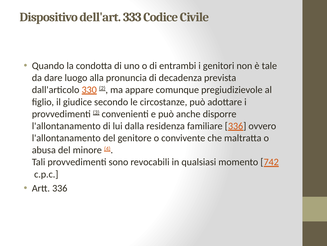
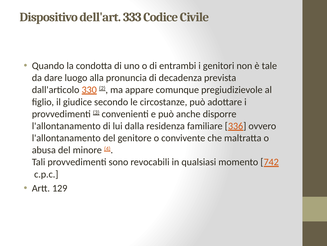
Artt 336: 336 -> 129
